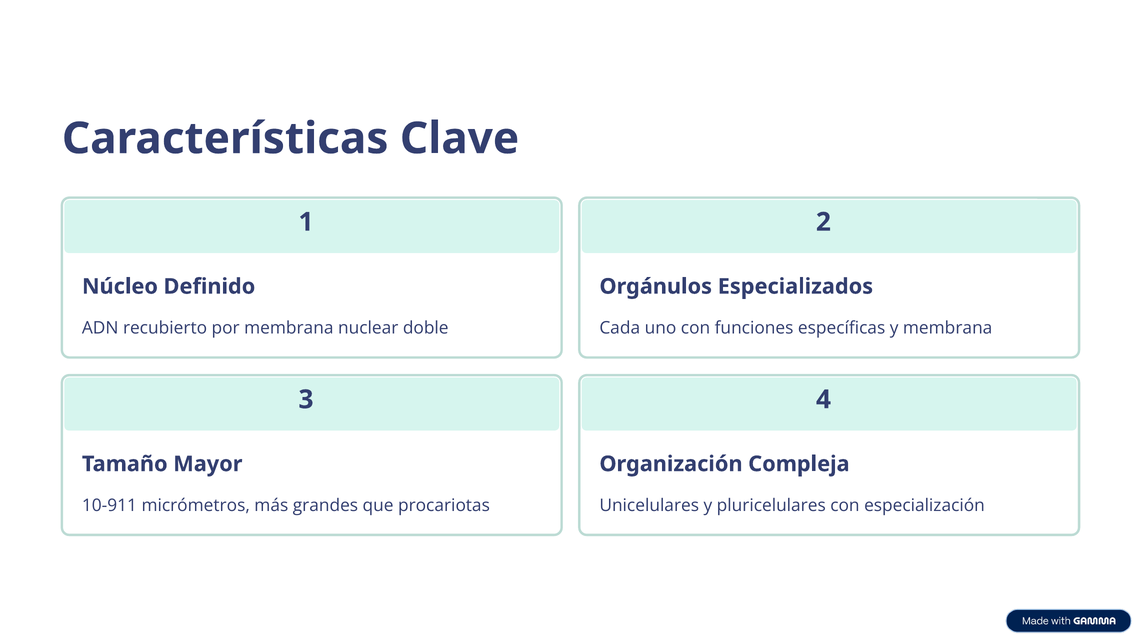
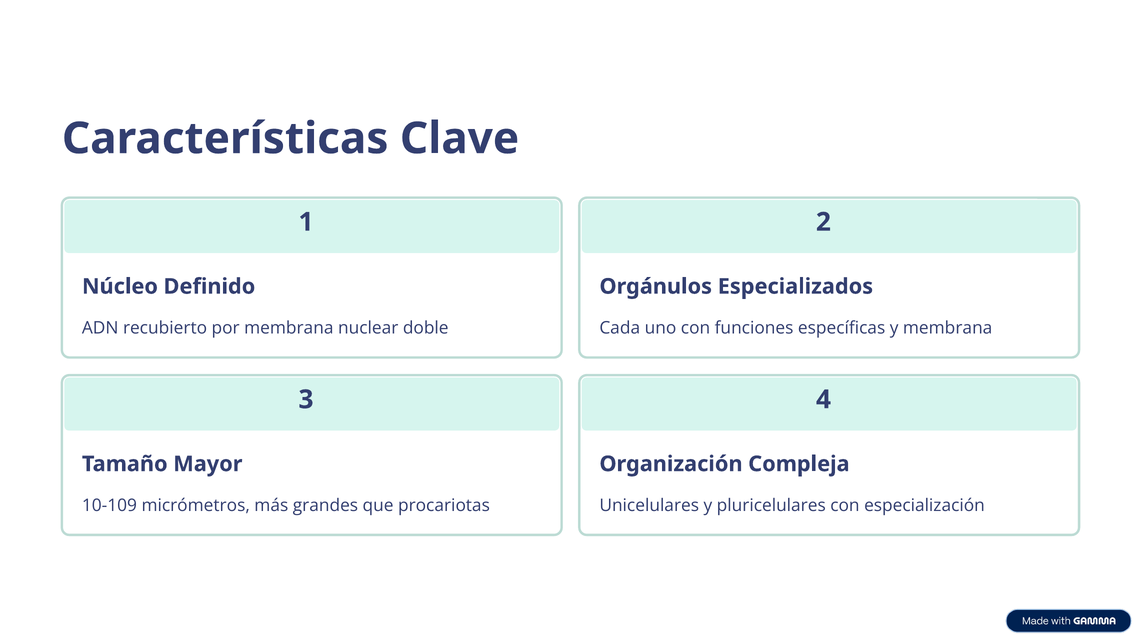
10-911: 10-911 -> 10-109
